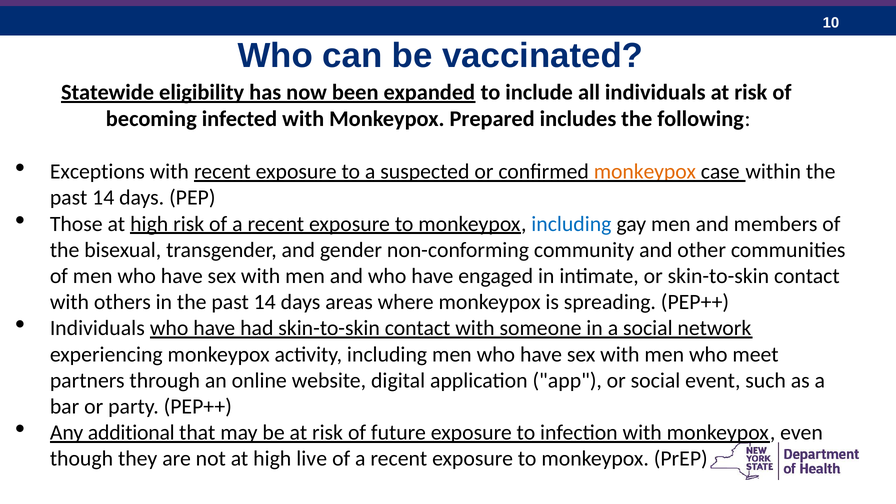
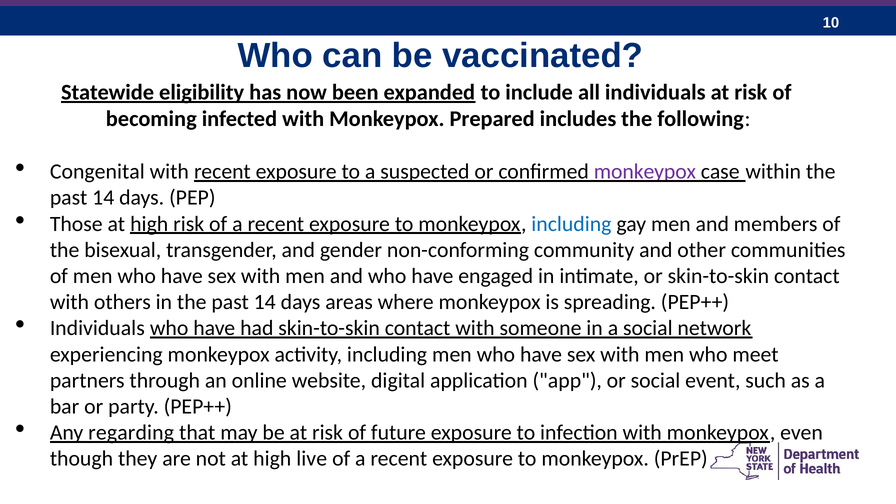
Exceptions: Exceptions -> Congenital
monkeypox at (645, 172) colour: orange -> purple
additional: additional -> regarding
